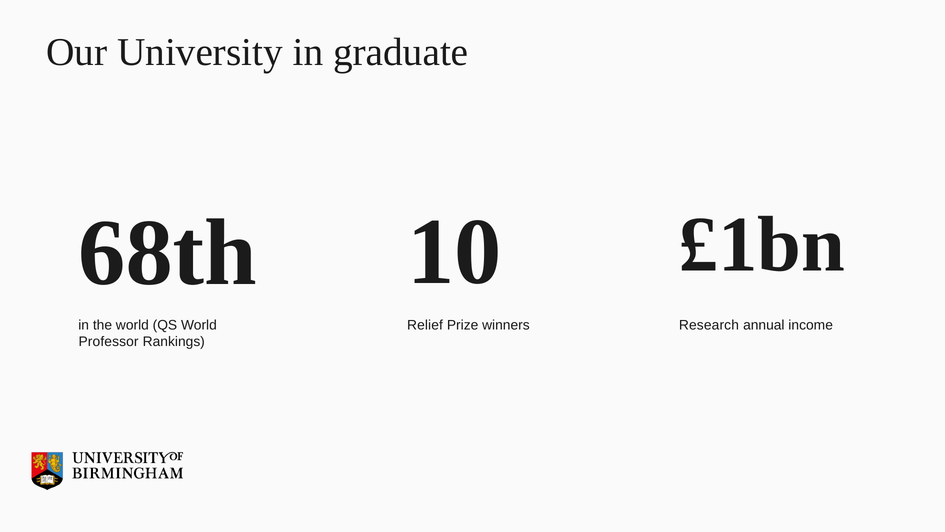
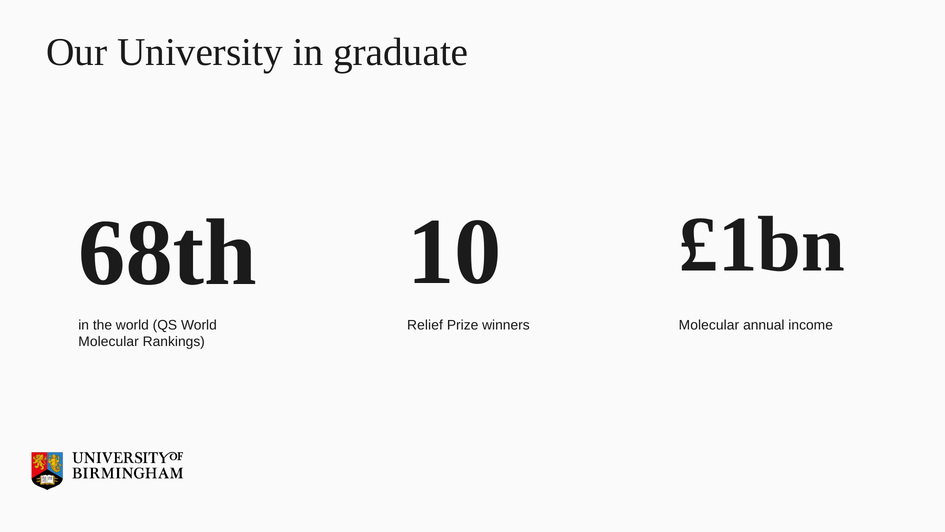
Research at (709, 325): Research -> Molecular
Professor at (109, 342): Professor -> Molecular
